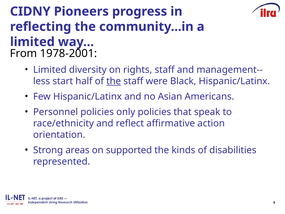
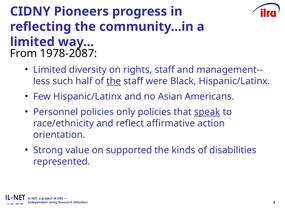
1978-2001: 1978-2001 -> 1978-2087
start: start -> such
speak underline: none -> present
areas: areas -> value
